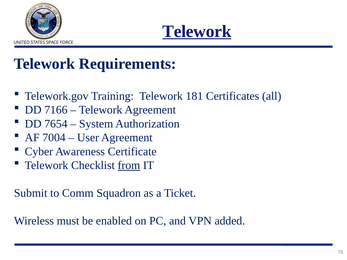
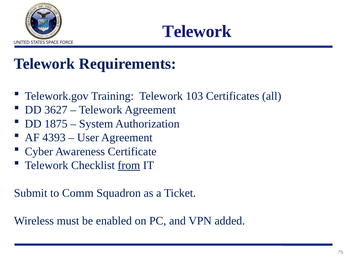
Telework at (197, 31) underline: present -> none
181: 181 -> 103
7166: 7166 -> 3627
7654: 7654 -> 1875
7004: 7004 -> 4393
